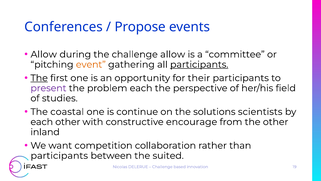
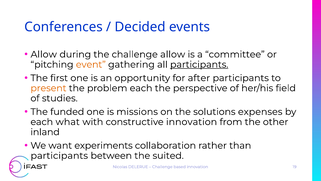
Propose: Propose -> Decided
The at (39, 78) underline: present -> none
their: their -> after
present colour: purple -> orange
coastal: coastal -> funded
continue: continue -> missions
scientists: scientists -> expenses
each other: other -> what
constructive encourage: encourage -> innovation
competition: competition -> experiments
